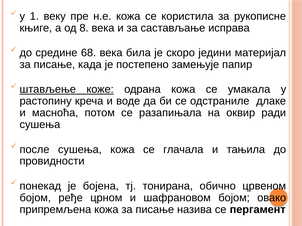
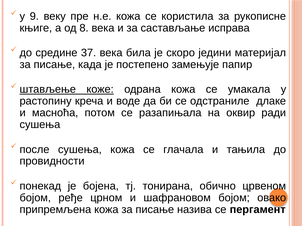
1: 1 -> 9
68: 68 -> 37
